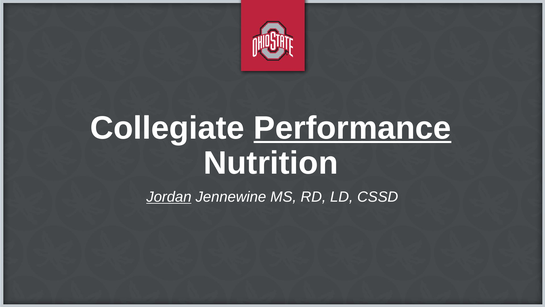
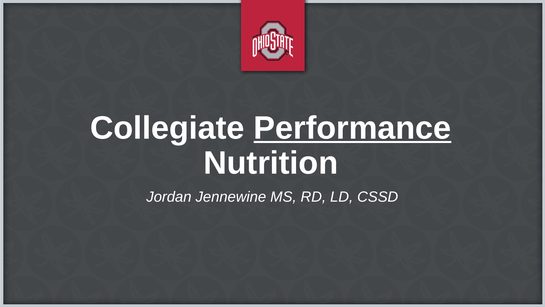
Jordan underline: present -> none
